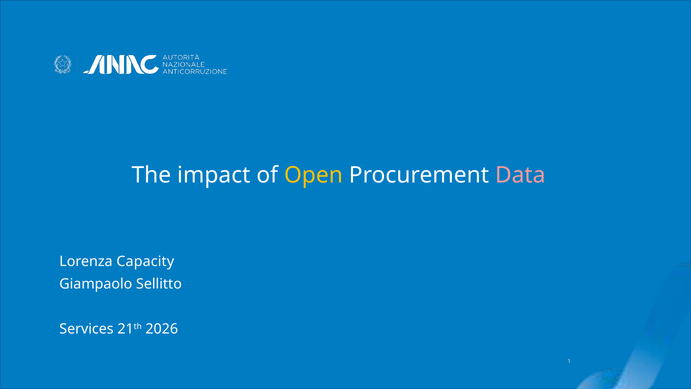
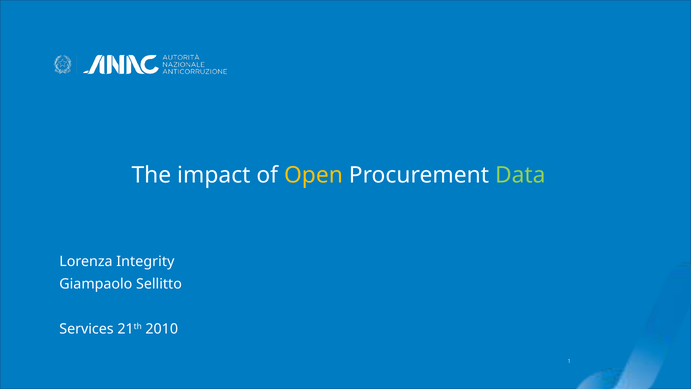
Data colour: pink -> light green
Capacity: Capacity -> Integrity
2026: 2026 -> 2010
